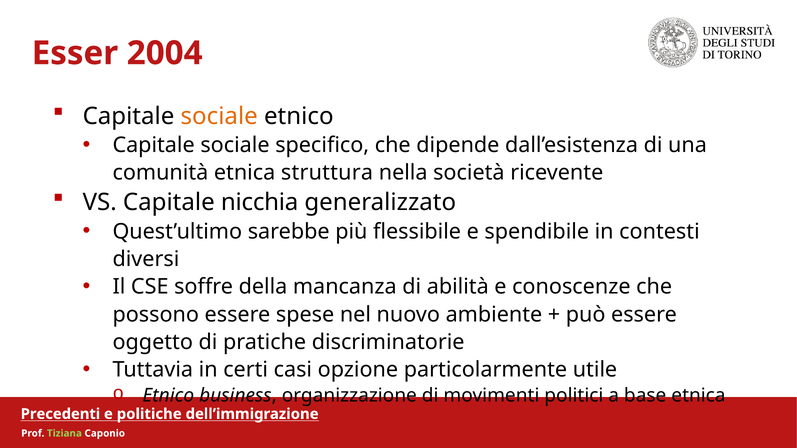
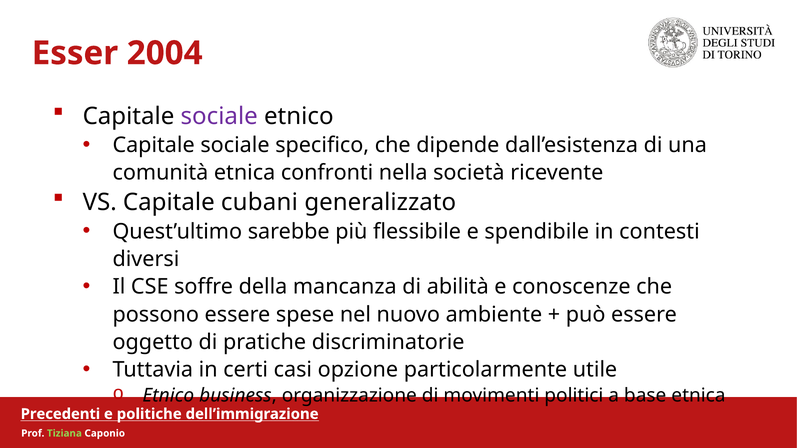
sociale at (219, 116) colour: orange -> purple
struttura: struttura -> confronti
nicchia: nicchia -> cubani
